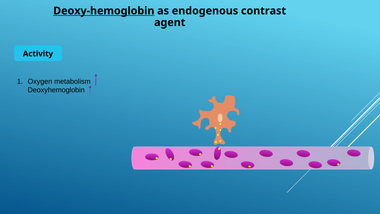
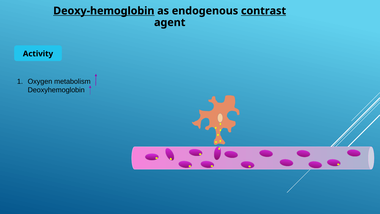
contrast underline: none -> present
